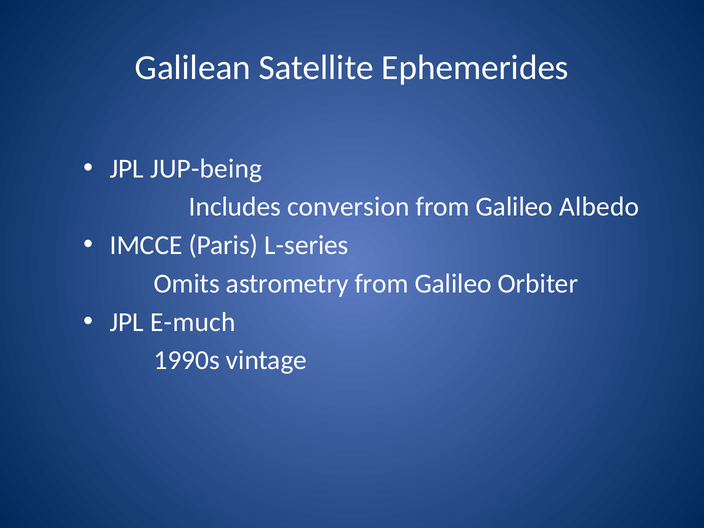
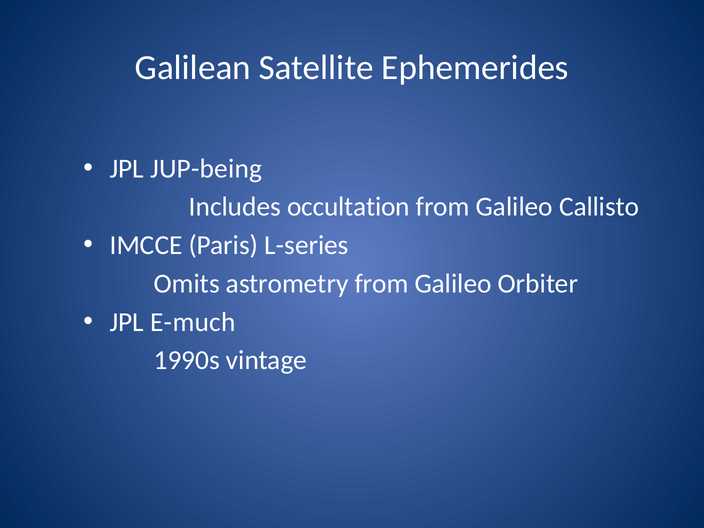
conversion: conversion -> occultation
Albedo: Albedo -> Callisto
